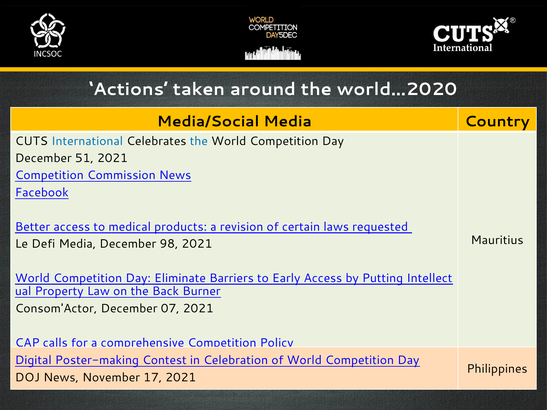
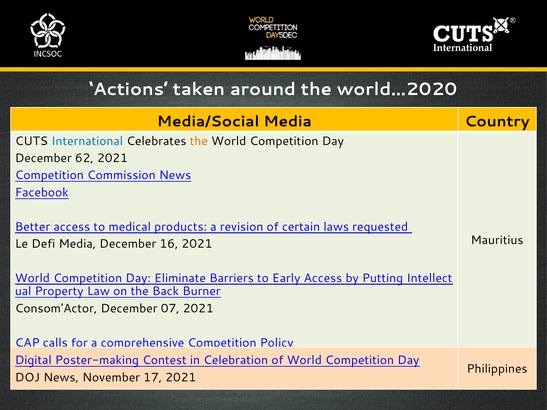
the at (199, 141) colour: blue -> orange
51: 51 -> 62
98: 98 -> 16
